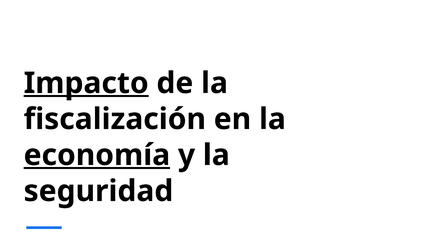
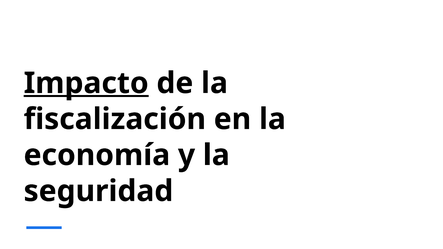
economía underline: present -> none
